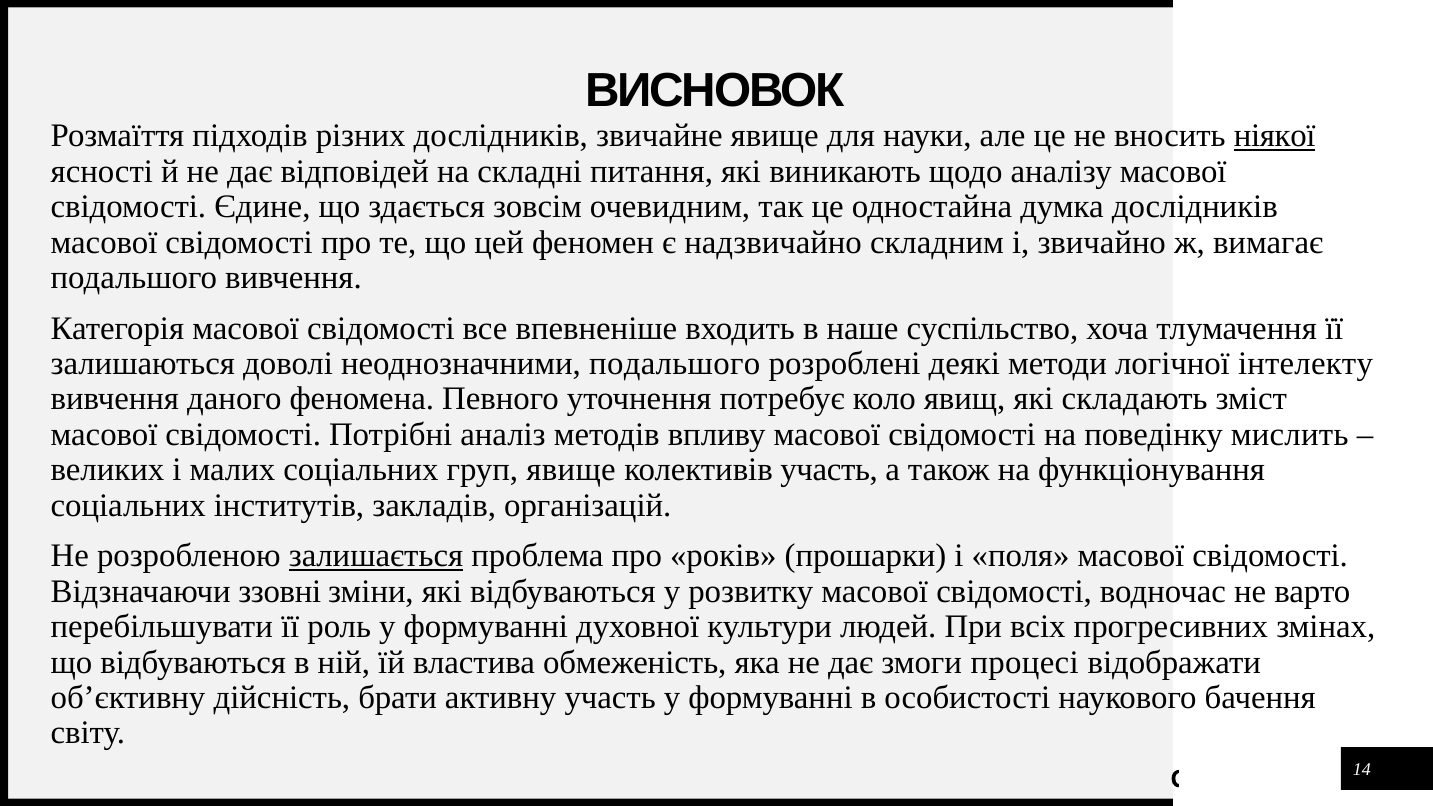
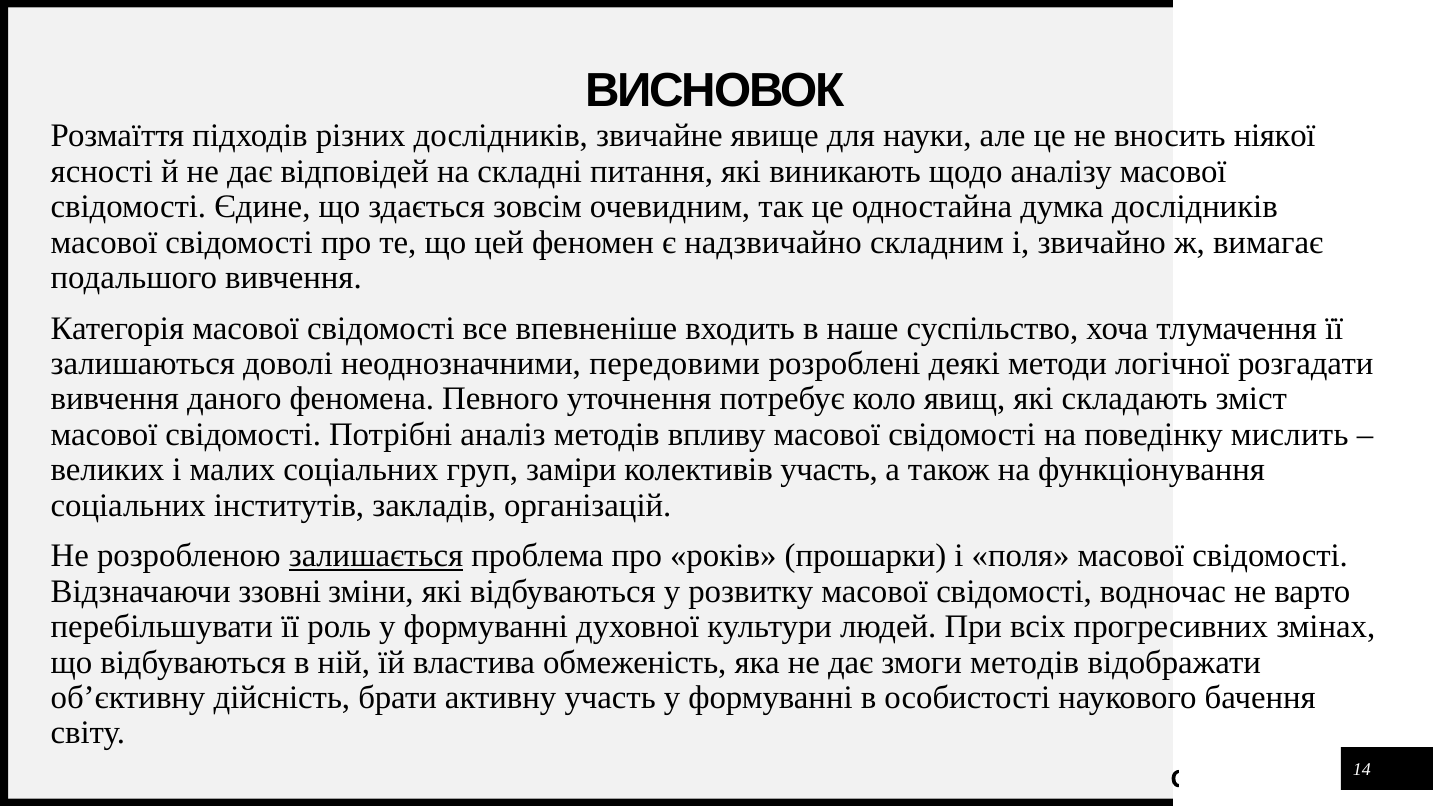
ніякої underline: present -> none
неоднозначними подальшого: подальшого -> передовими
інтелекту: інтелекту -> розгадати
груп явище: явище -> заміри
змоги процесі: процесі -> методів
